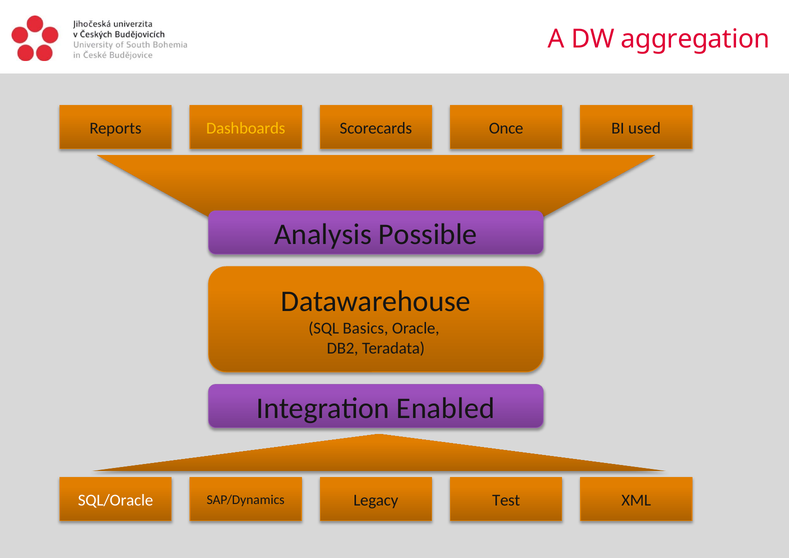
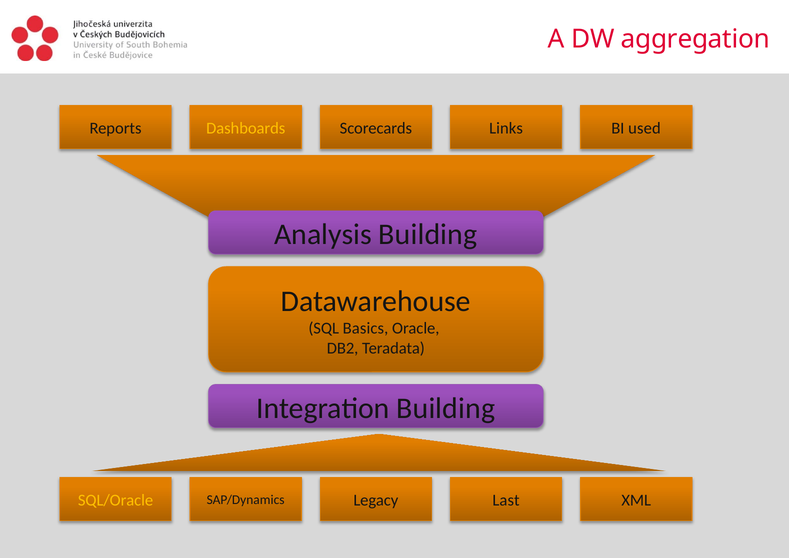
Once: Once -> Links
Analysis Possible: Possible -> Building
Integration Enabled: Enabled -> Building
SQL/Oracle colour: white -> yellow
Test: Test -> Last
